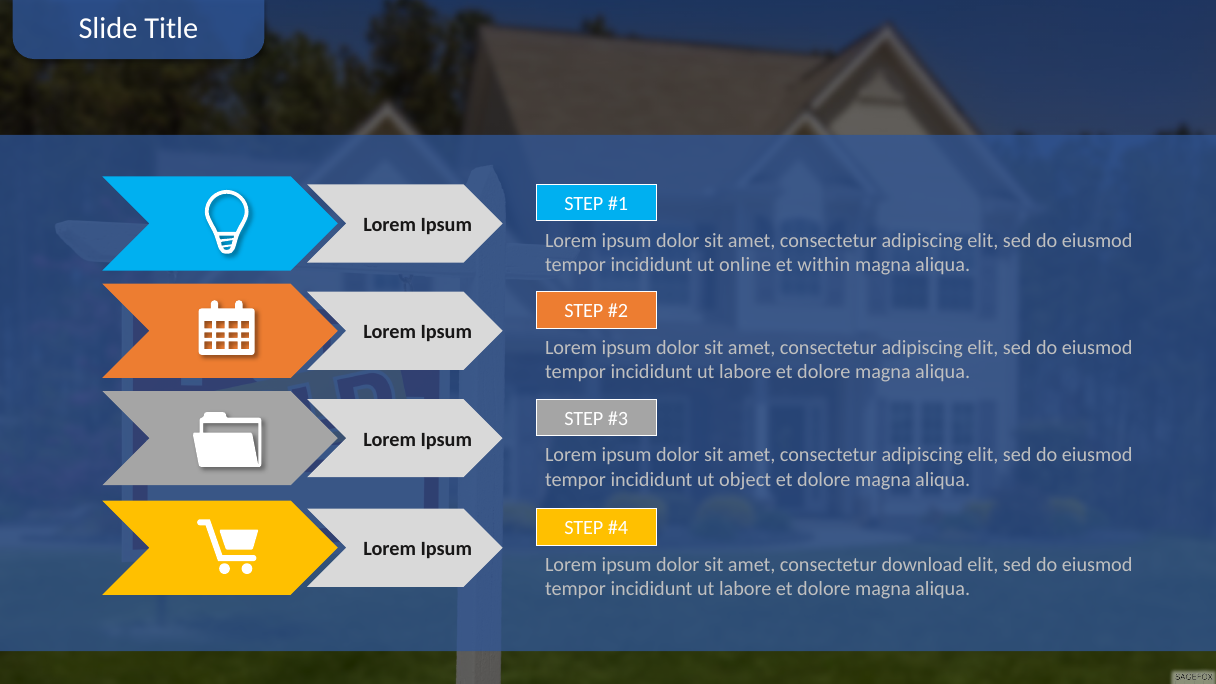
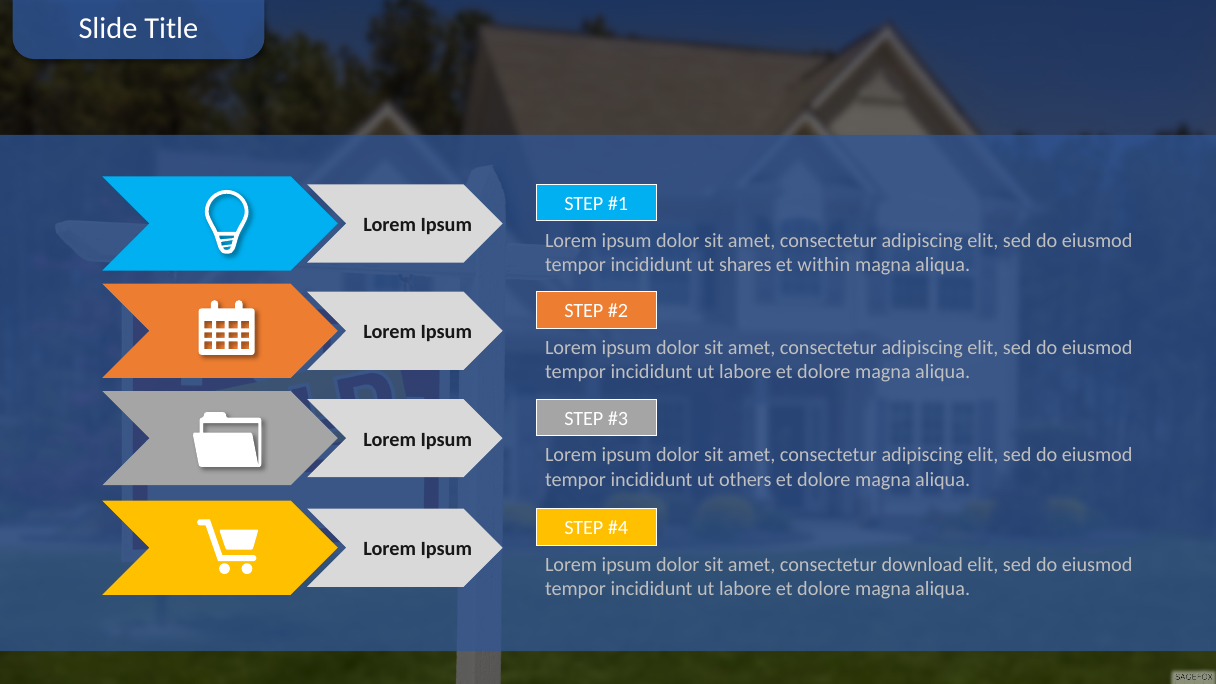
online: online -> shares
object: object -> others
